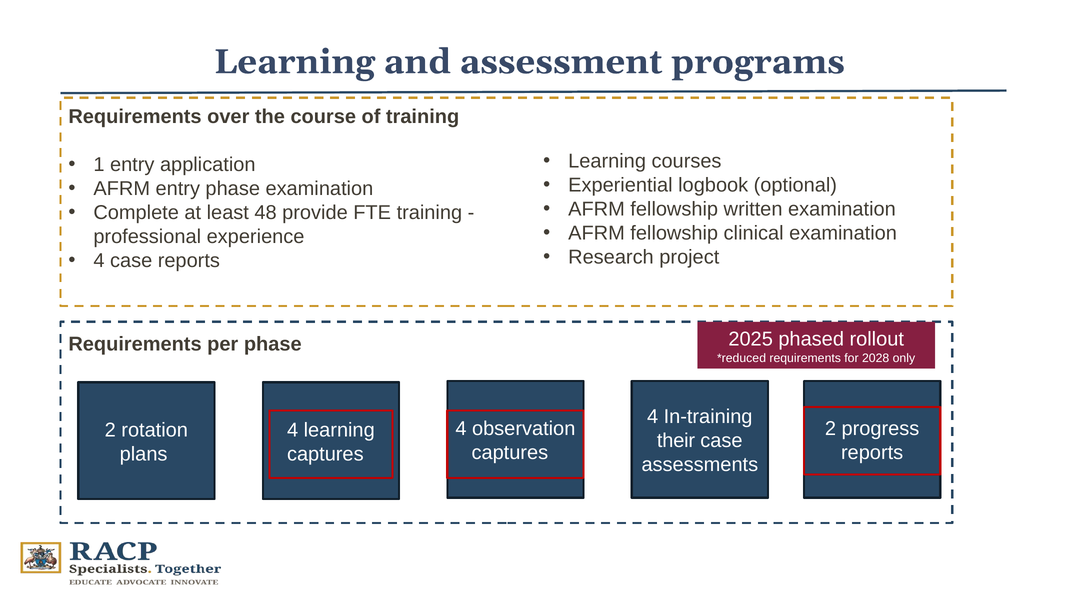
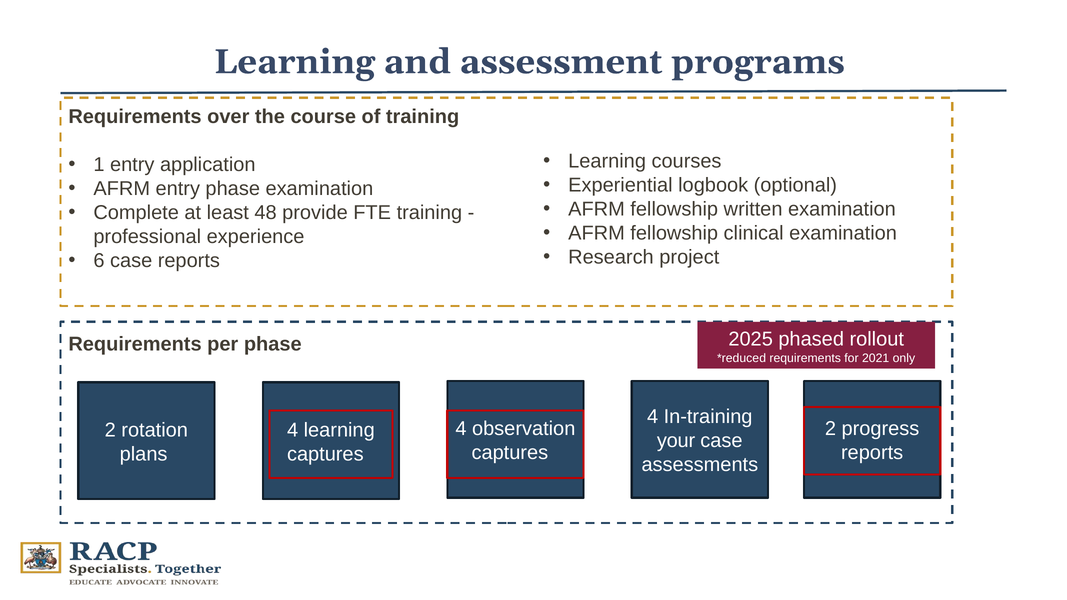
4 at (99, 261): 4 -> 6
2028: 2028 -> 2021
their: their -> your
